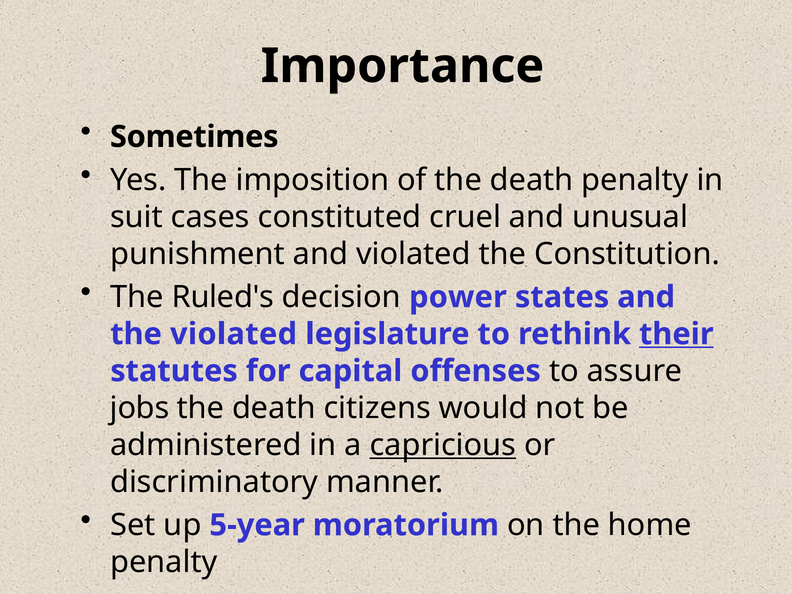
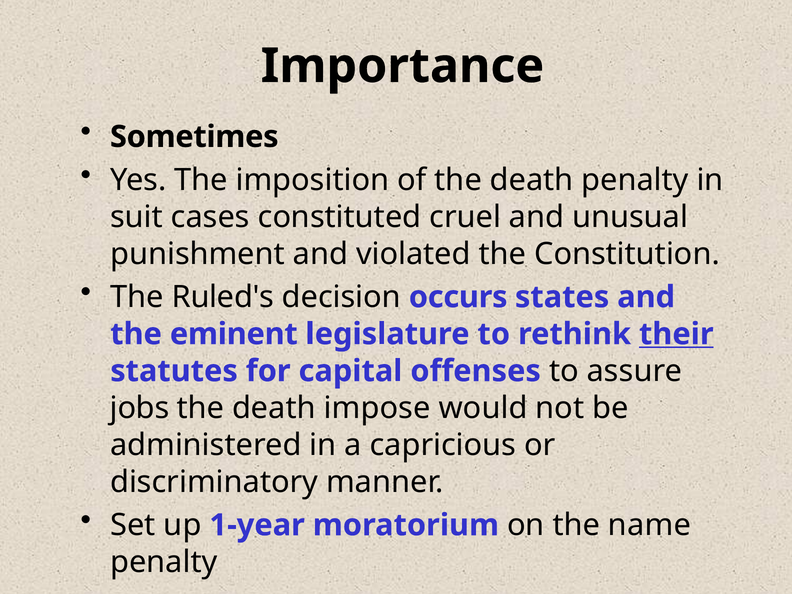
power: power -> occurs
the violated: violated -> eminent
citizens: citizens -> impose
capricious underline: present -> none
5-year: 5-year -> 1-year
home: home -> name
